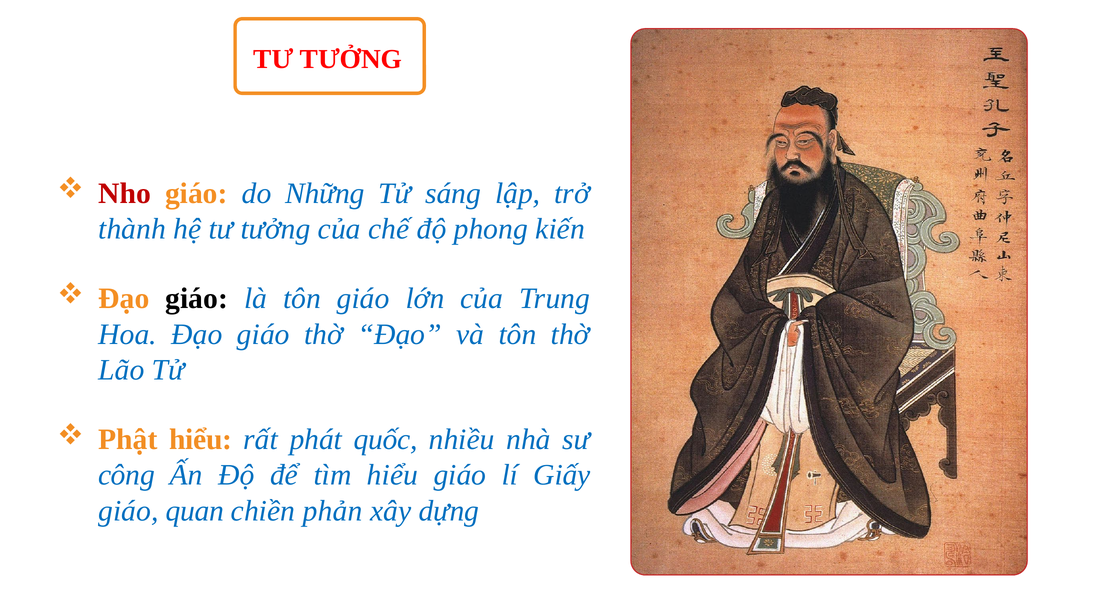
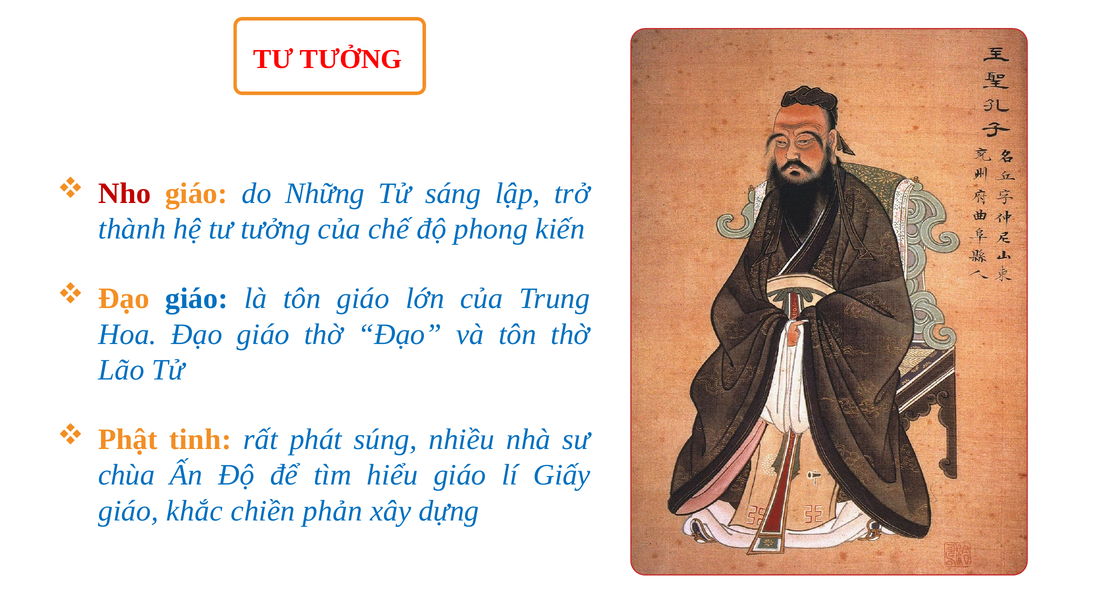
giáo at (197, 299) colour: black -> blue
Phật hiểu: hiểu -> tinh
quốc: quốc -> súng
công: công -> chùa
quan: quan -> khắc
